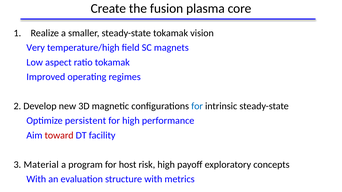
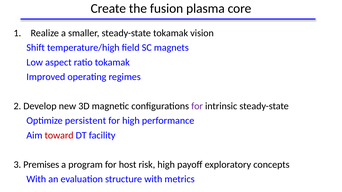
Very: Very -> Shift
for at (197, 106) colour: blue -> purple
Material: Material -> Premises
